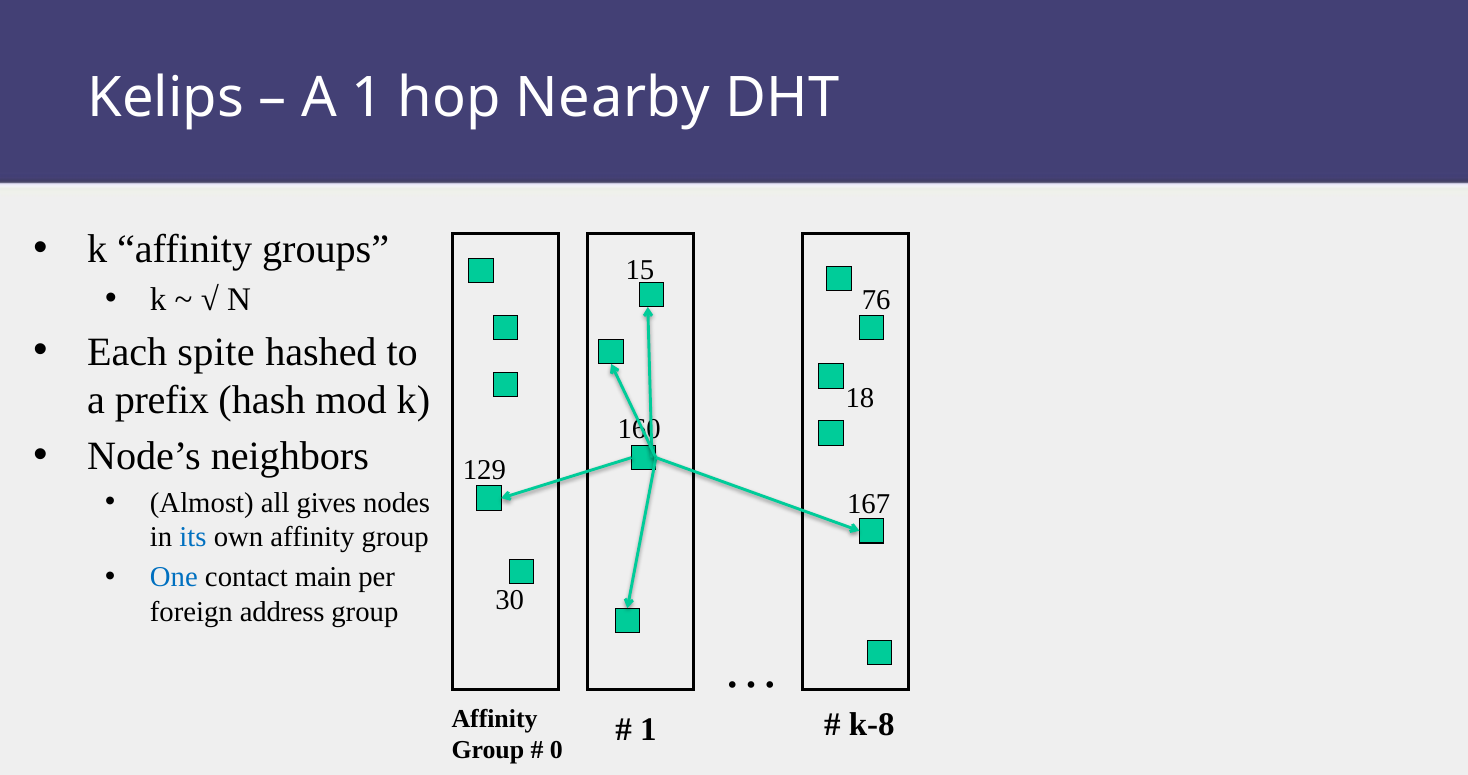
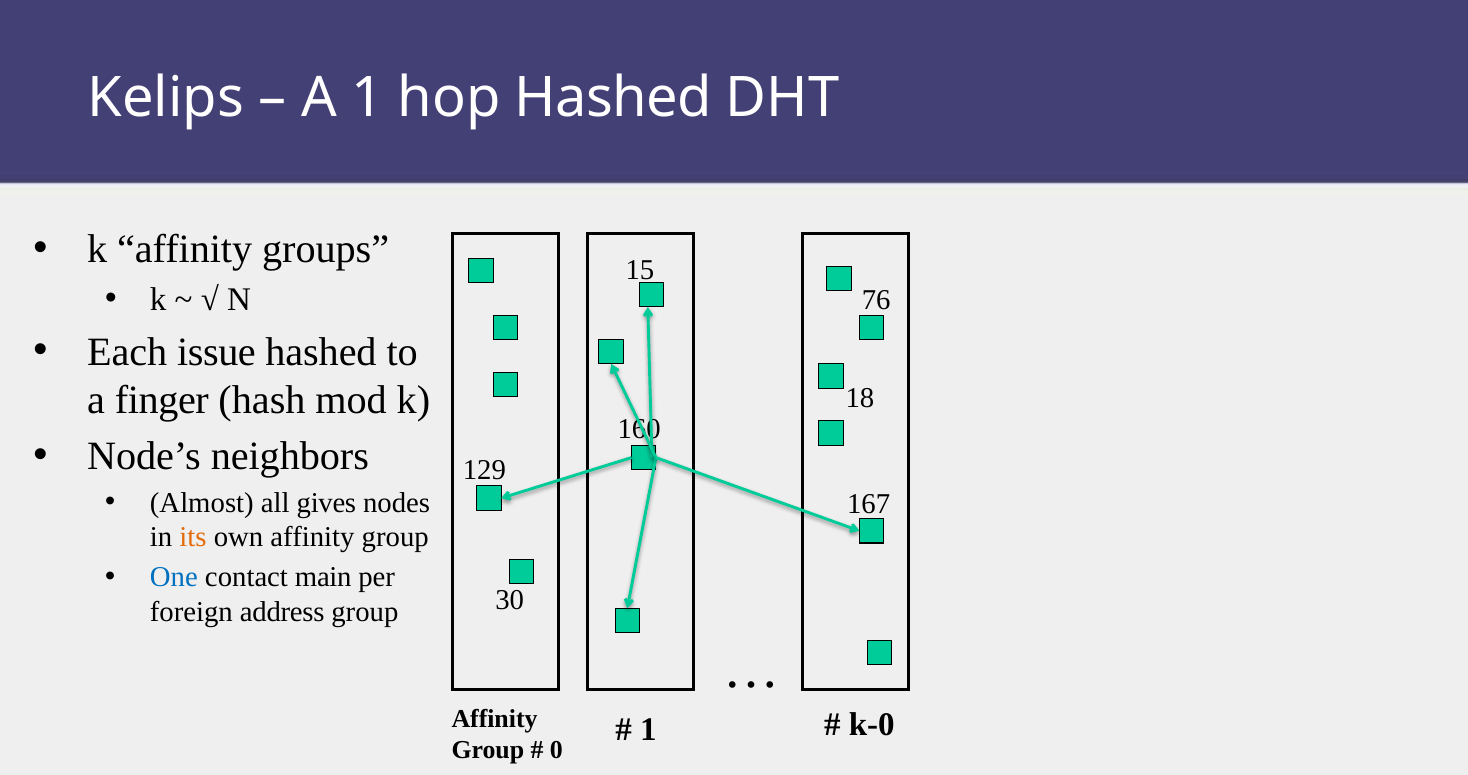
hop Nearby: Nearby -> Hashed
spite: spite -> issue
prefix: prefix -> finger
its colour: blue -> orange
k-8: k-8 -> k-0
